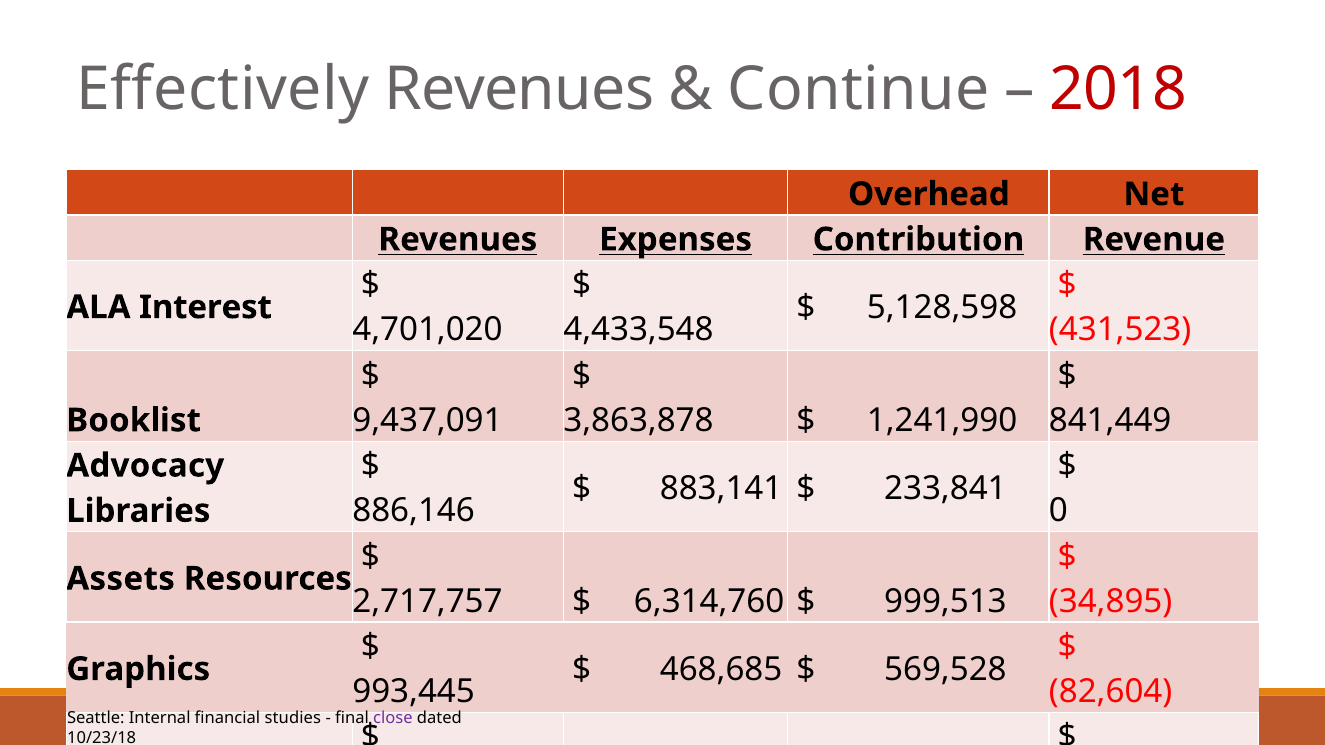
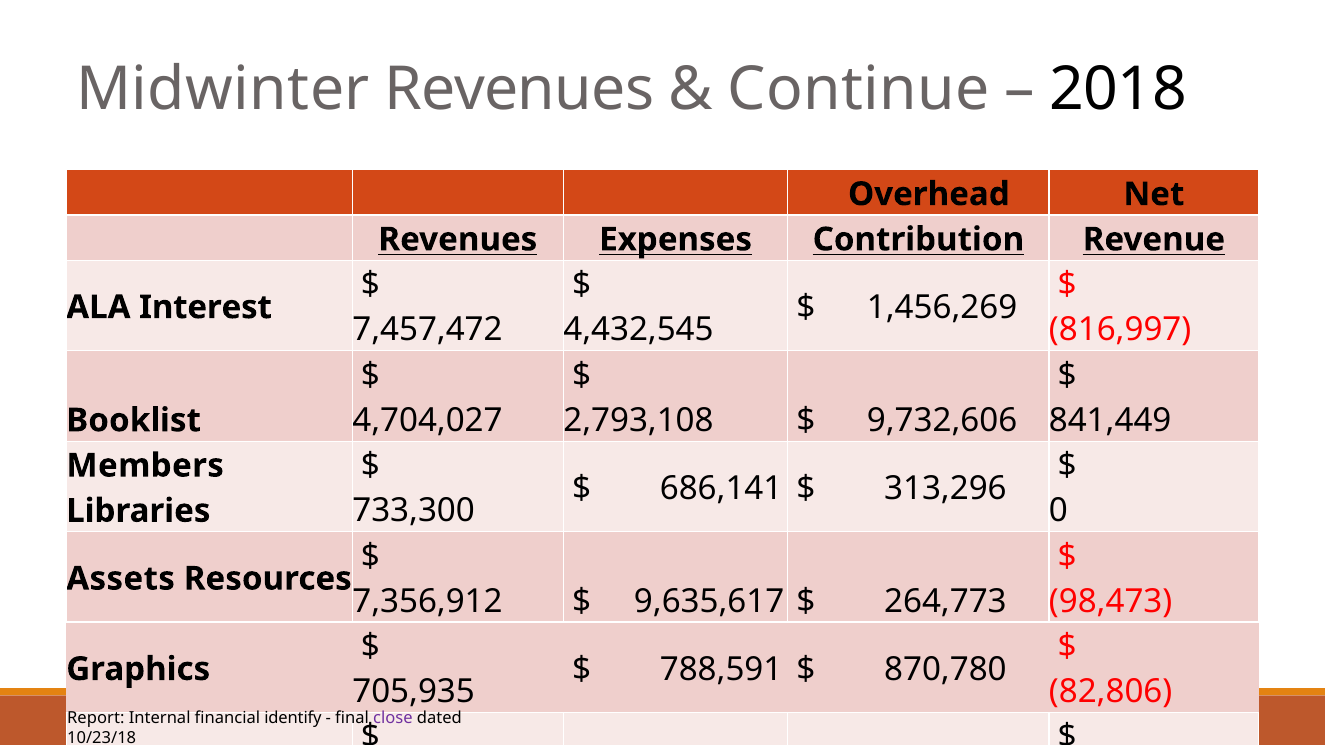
Effectively: Effectively -> Midwinter
2018 colour: red -> black
5,128,598: 5,128,598 -> 1,456,269
4,701,020: 4,701,020 -> 7,457,472
4,433,548: 4,433,548 -> 4,432,545
431,523: 431,523 -> 816,997
9,437,091: 9,437,091 -> 4,704,027
3,863,878: 3,863,878 -> 2,793,108
1,241,990: 1,241,990 -> 9,732,606
Advocacy: Advocacy -> Members
883,141: 883,141 -> 686,141
233,841: 233,841 -> 313,296
886,146: 886,146 -> 733,300
2,717,757: 2,717,757 -> 7,356,912
6,314,760: 6,314,760 -> 9,635,617
999,513: 999,513 -> 264,773
34,895: 34,895 -> 98,473
468,685: 468,685 -> 788,591
569,528: 569,528 -> 870,780
993,445: 993,445 -> 705,935
82,604: 82,604 -> 82,806
Seattle: Seattle -> Report
studies: studies -> identify
